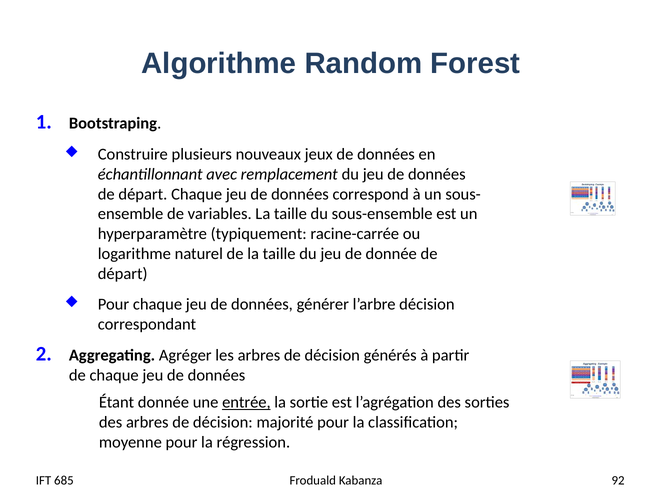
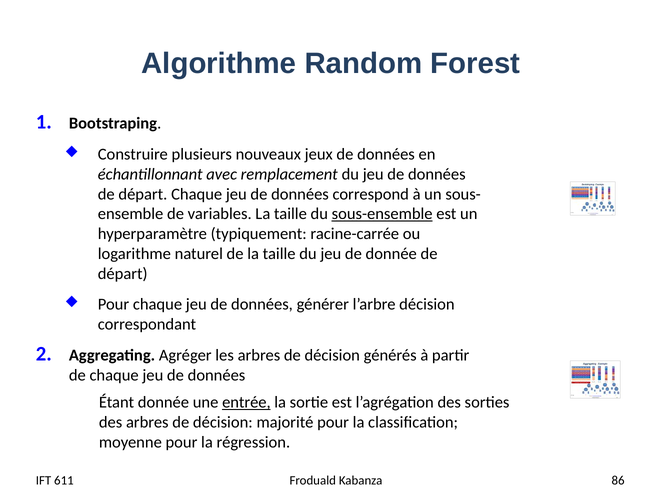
sous-ensemble underline: none -> present
685: 685 -> 611
92: 92 -> 86
